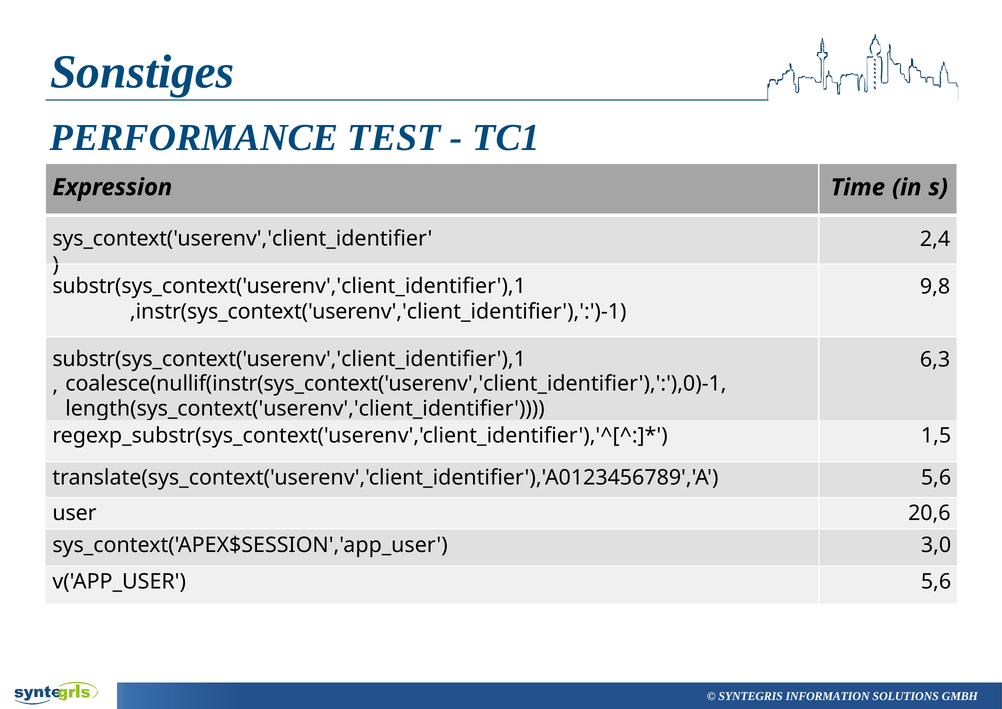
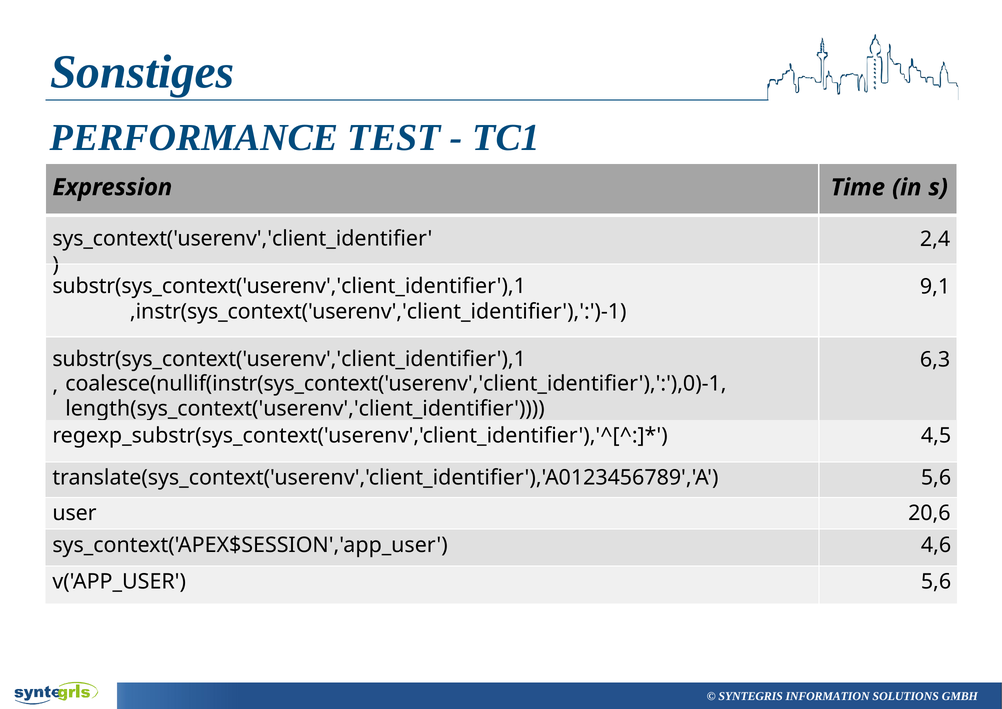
9,8: 9,8 -> 9,1
1,5: 1,5 -> 4,5
3,0: 3,0 -> 4,6
